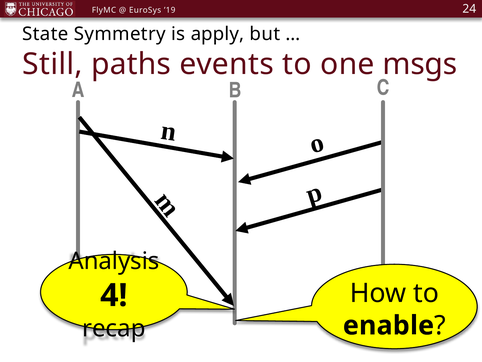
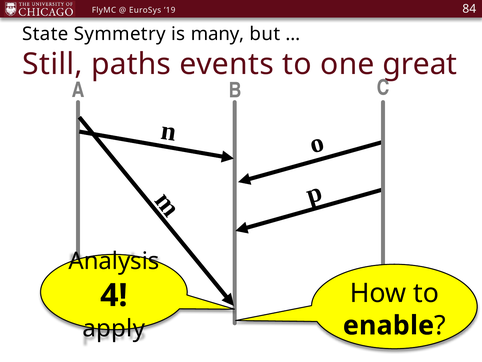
24: 24 -> 84
apply: apply -> many
msgs: msgs -> great
recap: recap -> apply
